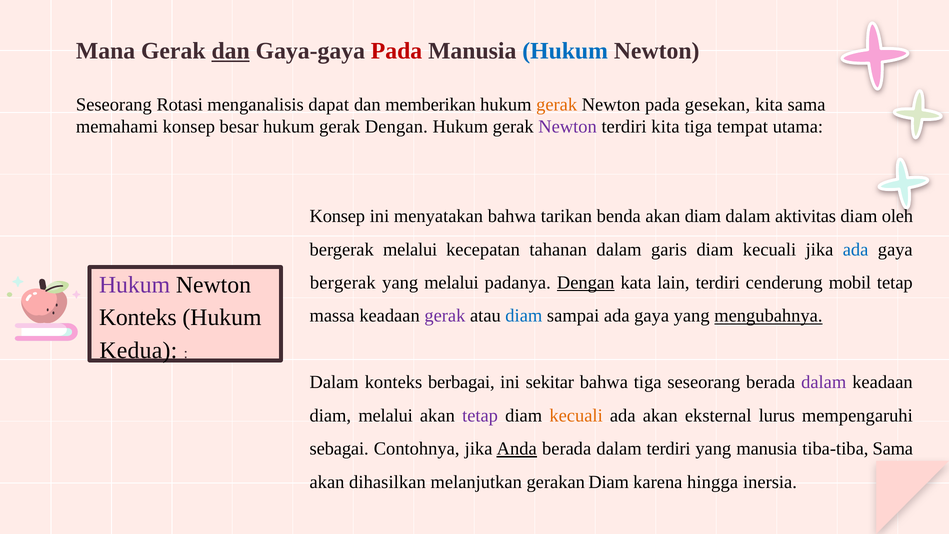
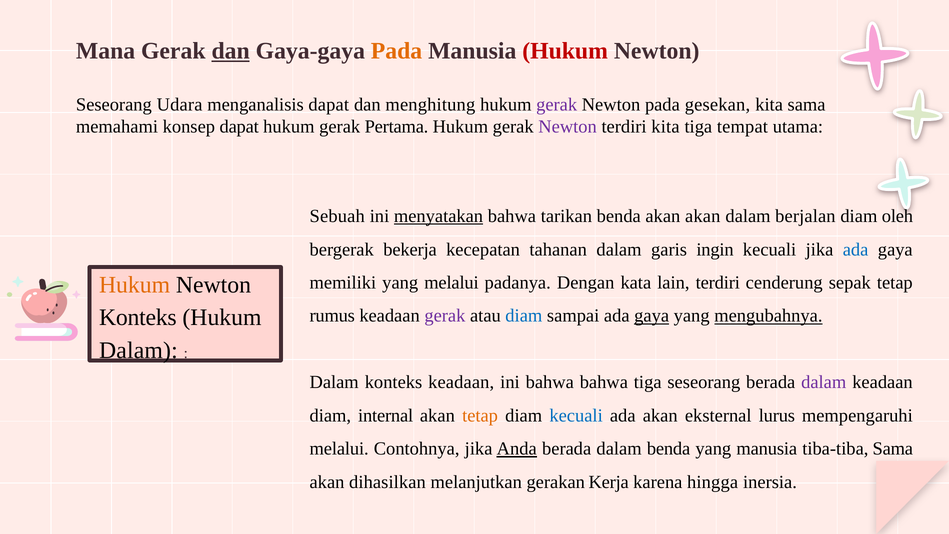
Pada at (397, 51) colour: red -> orange
Hukum at (565, 51) colour: blue -> red
Rotasi: Rotasi -> Udara
memberikan: memberikan -> menghitung
gerak at (557, 104) colour: orange -> purple
konsep besar: besar -> dapat
gerak Dengan: Dengan -> Pertama
Konsep at (337, 216): Konsep -> Sebuah
menyatakan underline: none -> present
akan diam: diam -> akan
aktivitas: aktivitas -> berjalan
bergerak melalui: melalui -> bekerja
garis diam: diam -> ingin
Hukum at (135, 285) colour: purple -> orange
bergerak at (343, 283): bergerak -> memiliki
Dengan at (586, 283) underline: present -> none
mobil: mobil -> sepak
massa: massa -> rumus
gaya at (652, 316) underline: none -> present
Kedua at (138, 350): Kedua -> Dalam
konteks berbagai: berbagai -> keadaan
ini sekitar: sekitar -> bahwa
diam melalui: melalui -> internal
tetap at (480, 415) colour: purple -> orange
kecuali at (576, 415) colour: orange -> blue
sebagai at (339, 449): sebagai -> melalui
dalam terdiri: terdiri -> benda
gerakan Diam: Diam -> Kerja
